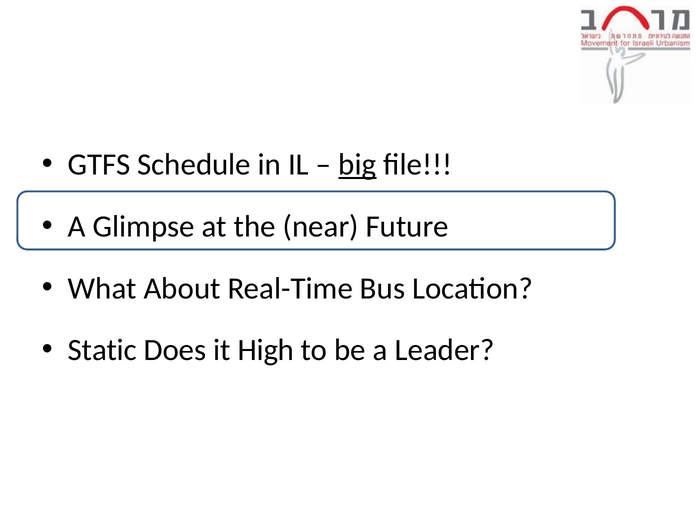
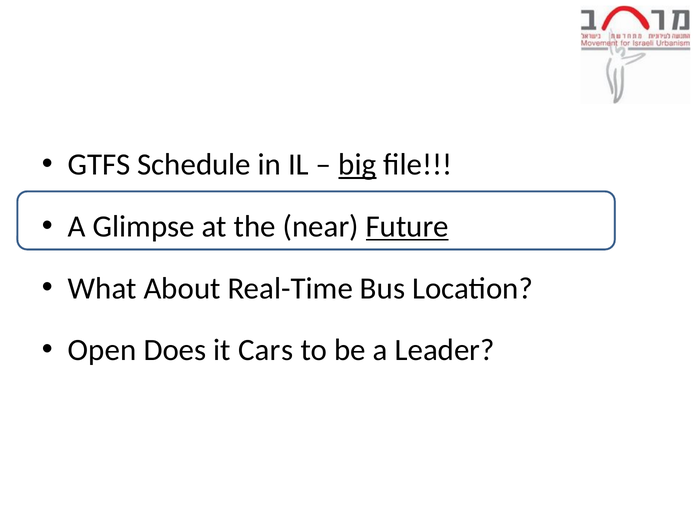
Future underline: none -> present
Static: Static -> Open
High: High -> Cars
